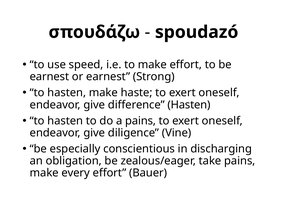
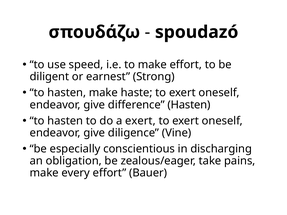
earnest at (49, 77): earnest -> diligent
a pains: pains -> exert
